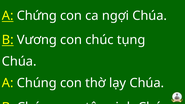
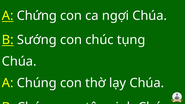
Vương: Vương -> Sướng
